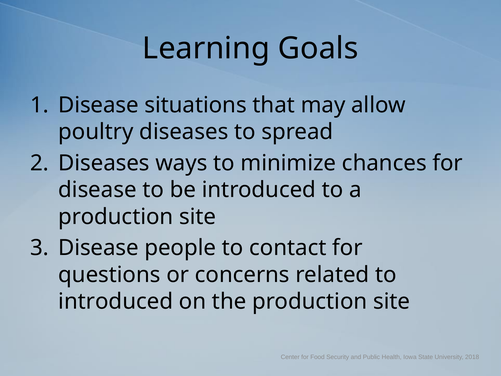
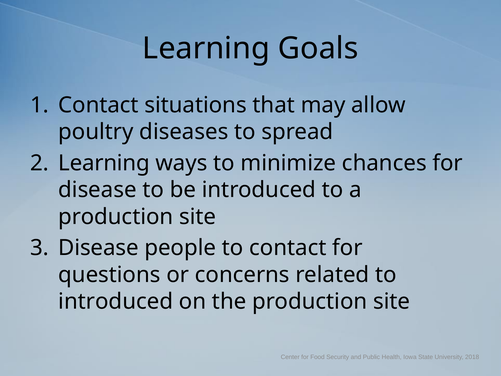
Disease at (98, 105): Disease -> Contact
Diseases at (104, 163): Diseases -> Learning
